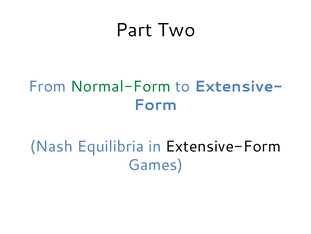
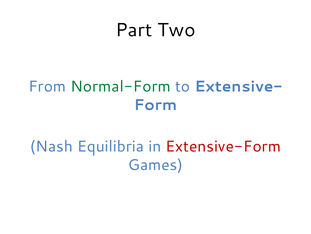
Extensive-Form colour: black -> red
